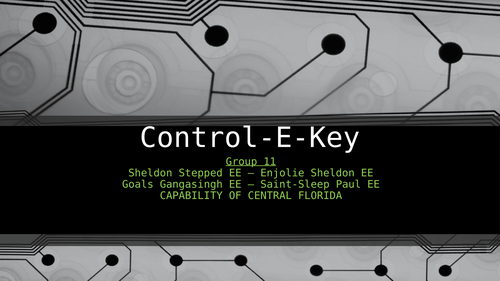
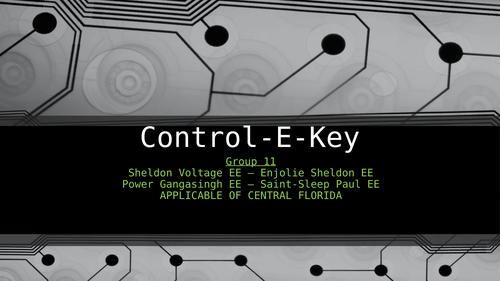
Stepped: Stepped -> Voltage
Goals: Goals -> Power
CAPABILITY: CAPABILITY -> APPLICABLE
